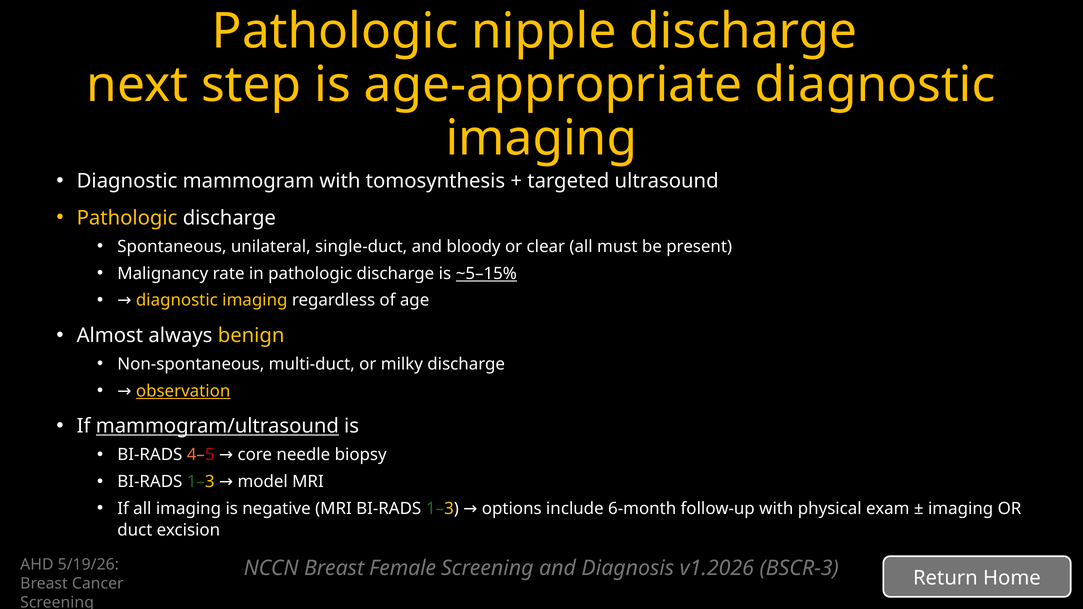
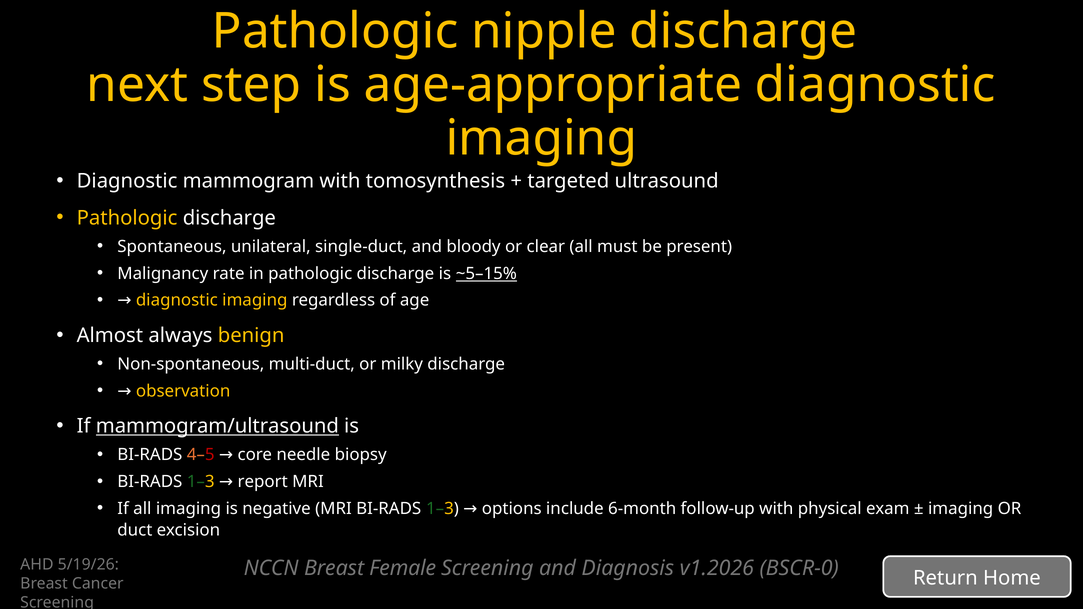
observation underline: present -> none
model: model -> report
BSCR-3: BSCR-3 -> BSCR-0
